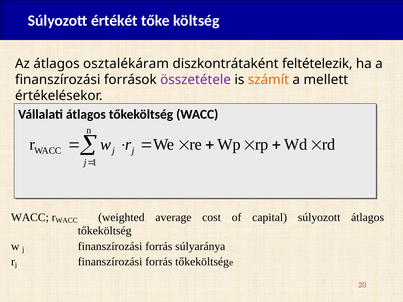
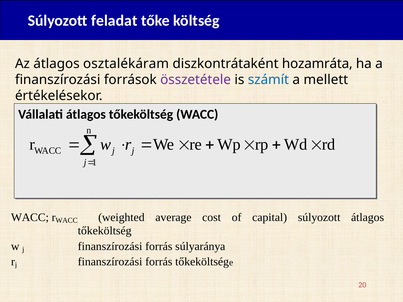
értékét: értékét -> feladat
feltételezik: feltételezik -> hozamráta
számít colour: orange -> blue
